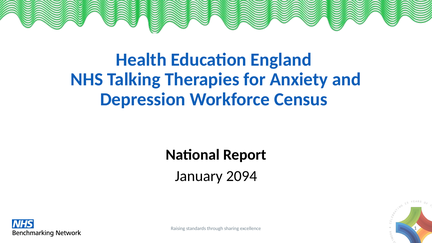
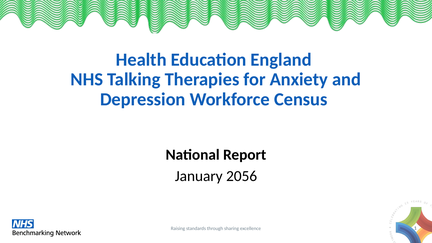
2094: 2094 -> 2056
